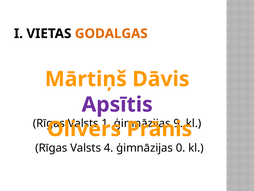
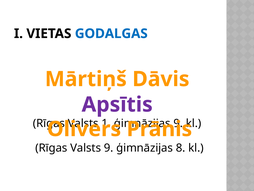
GODALGAS colour: orange -> blue
Valsts 4: 4 -> 9
0: 0 -> 8
